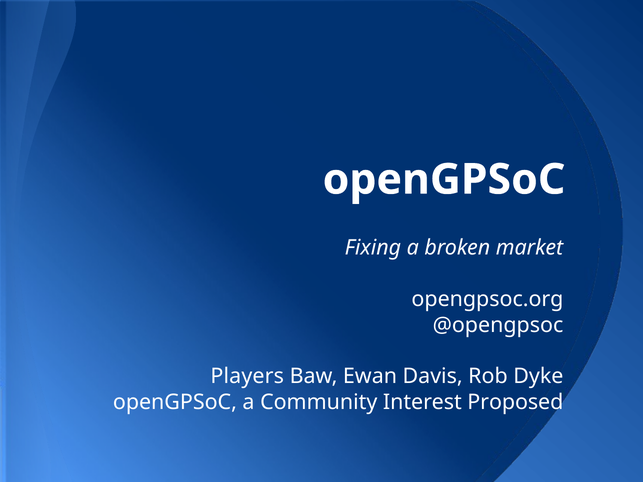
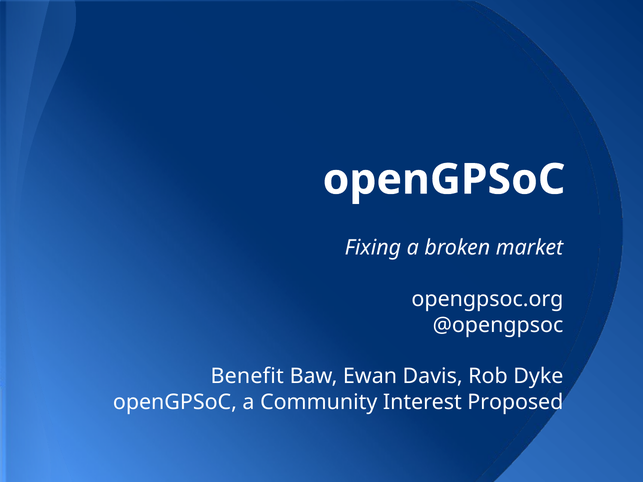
Players: Players -> Benefit
